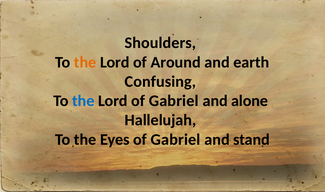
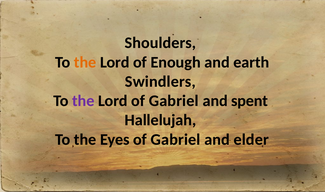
Around: Around -> Enough
Confusing: Confusing -> Swindlers
the at (83, 101) colour: blue -> purple
alone: alone -> spent
stand: stand -> elder
